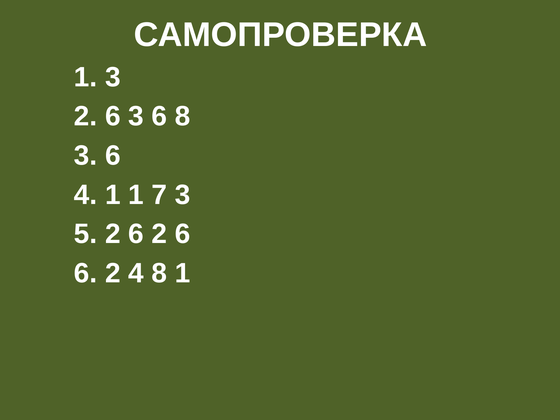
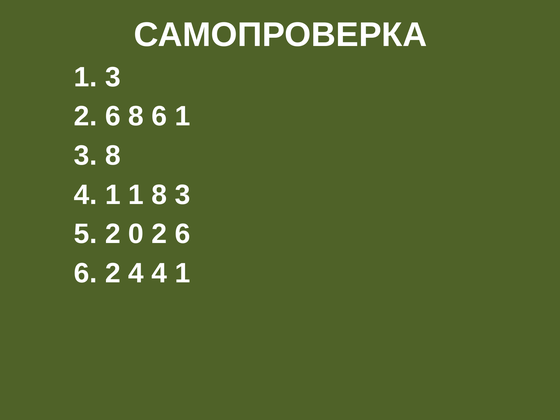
6 3: 3 -> 8
6 8: 8 -> 1
6 at (113, 156): 6 -> 8
1 7: 7 -> 8
5 2 6: 6 -> 0
4 8: 8 -> 4
